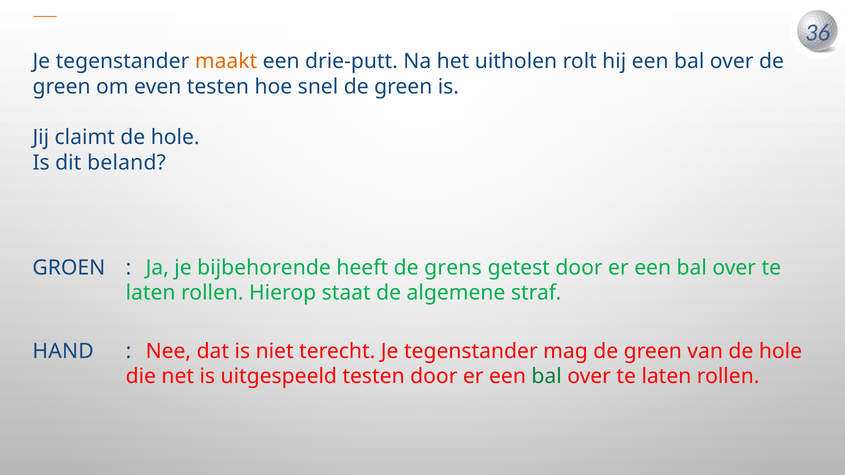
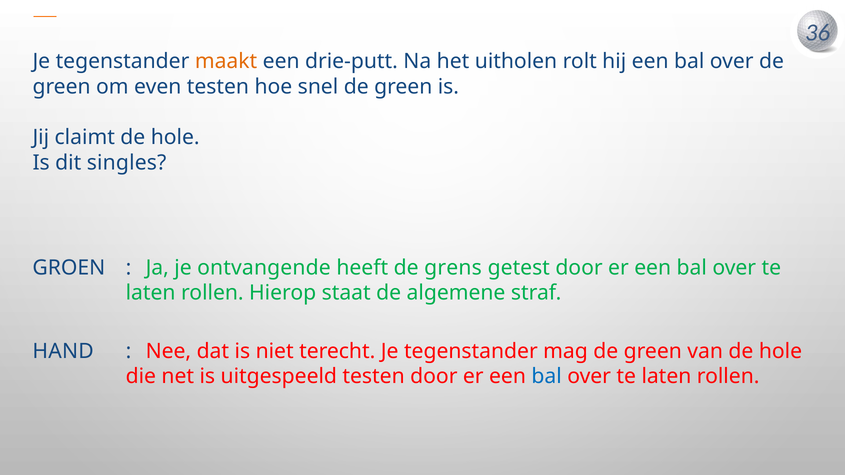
beland: beland -> singles
bijbehorende: bijbehorende -> ontvangende
bal at (547, 377) colour: green -> blue
